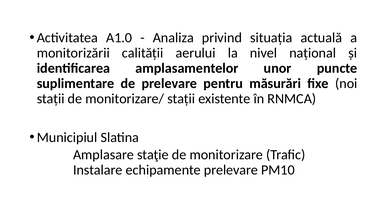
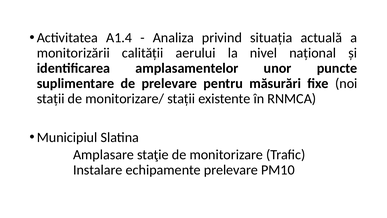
A1.0: A1.0 -> A1.4
